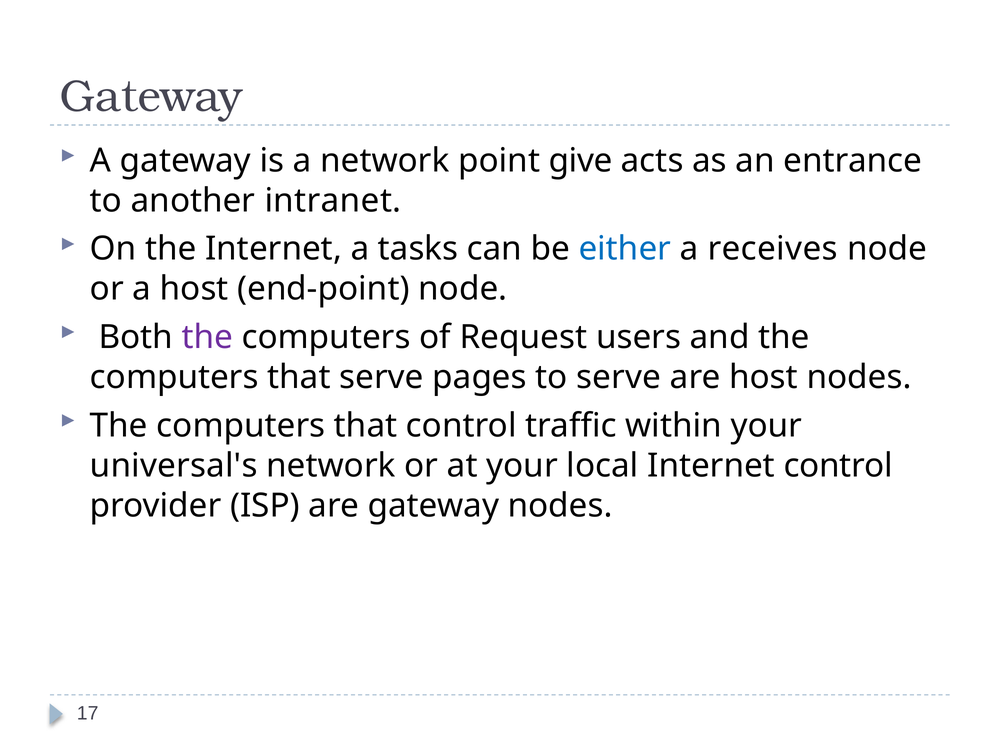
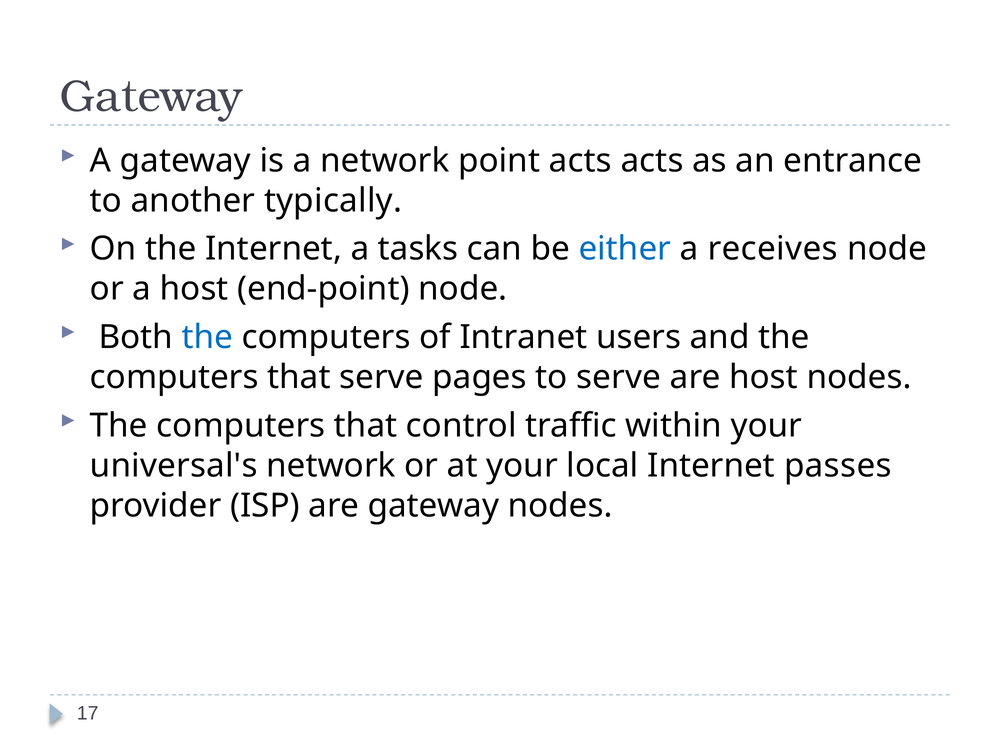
point give: give -> acts
intranet: intranet -> typically
the at (207, 337) colour: purple -> blue
Request: Request -> Intranet
Internet control: control -> passes
